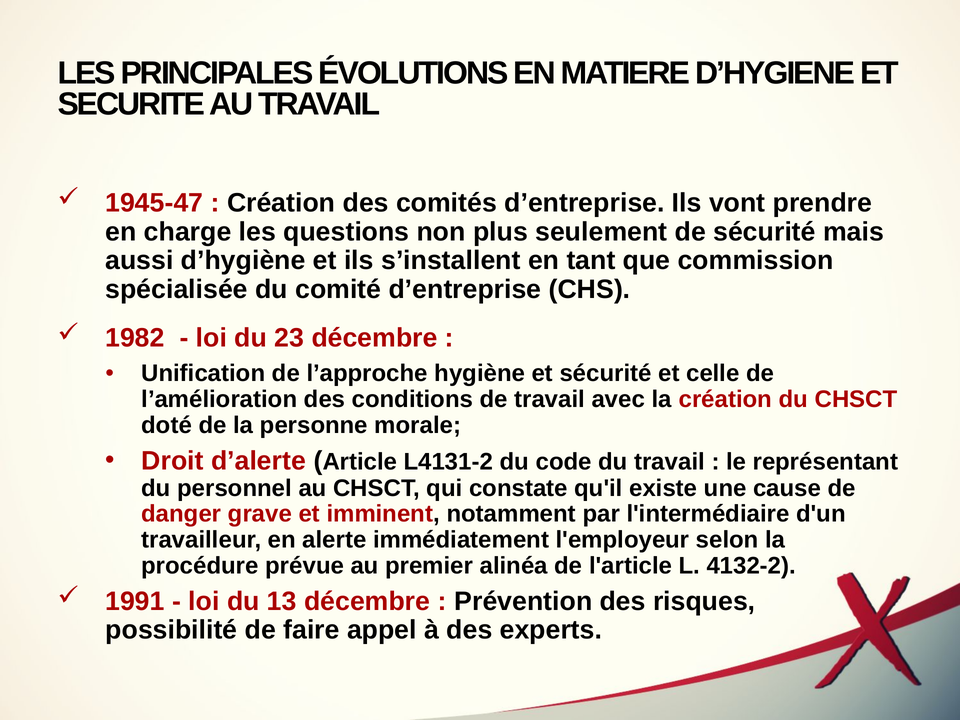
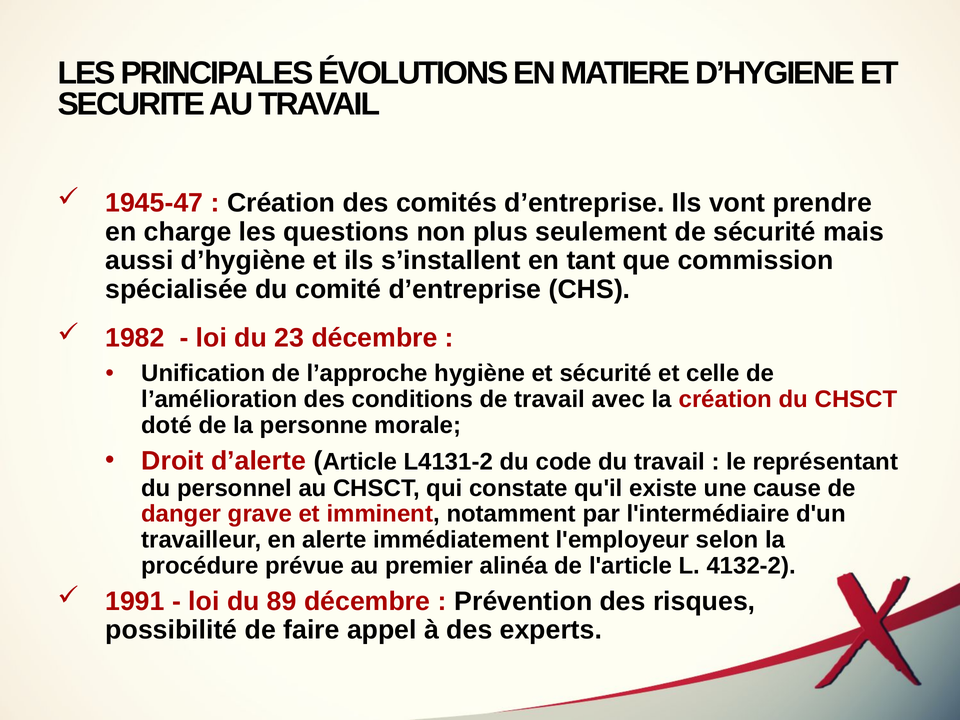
13: 13 -> 89
